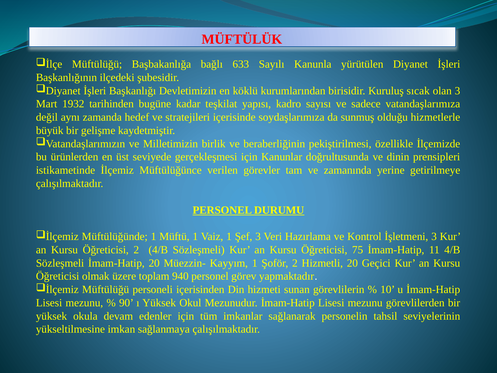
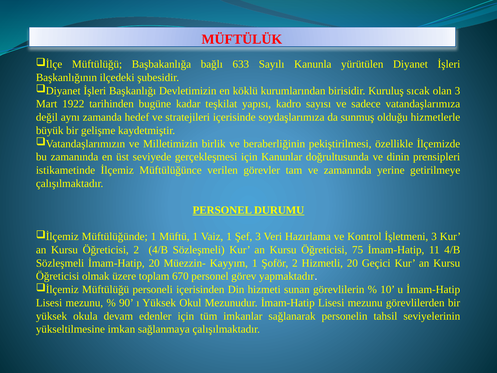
1932: 1932 -> 1922
bu ürünlerden: ürünlerden -> zamanında
940: 940 -> 670
